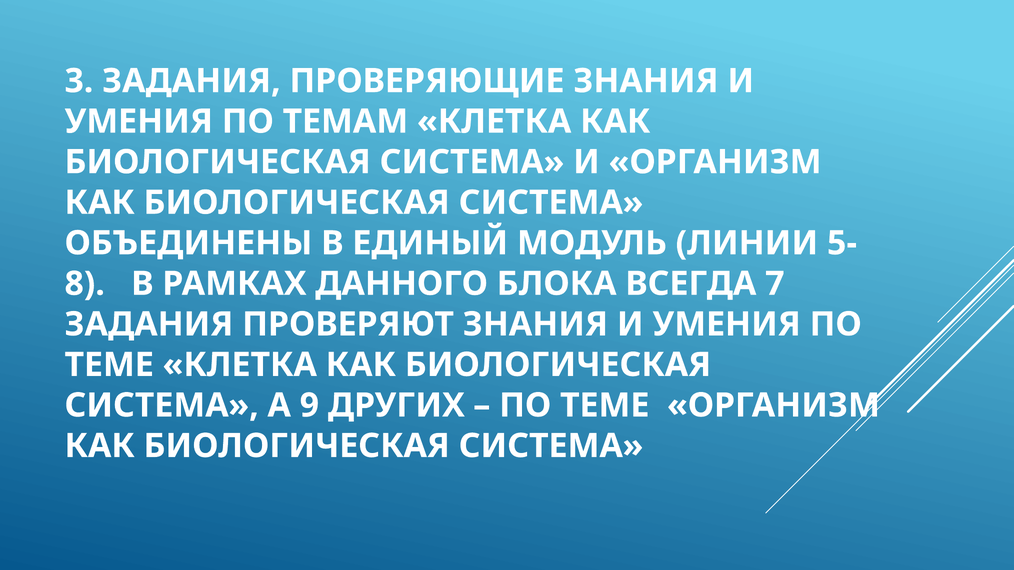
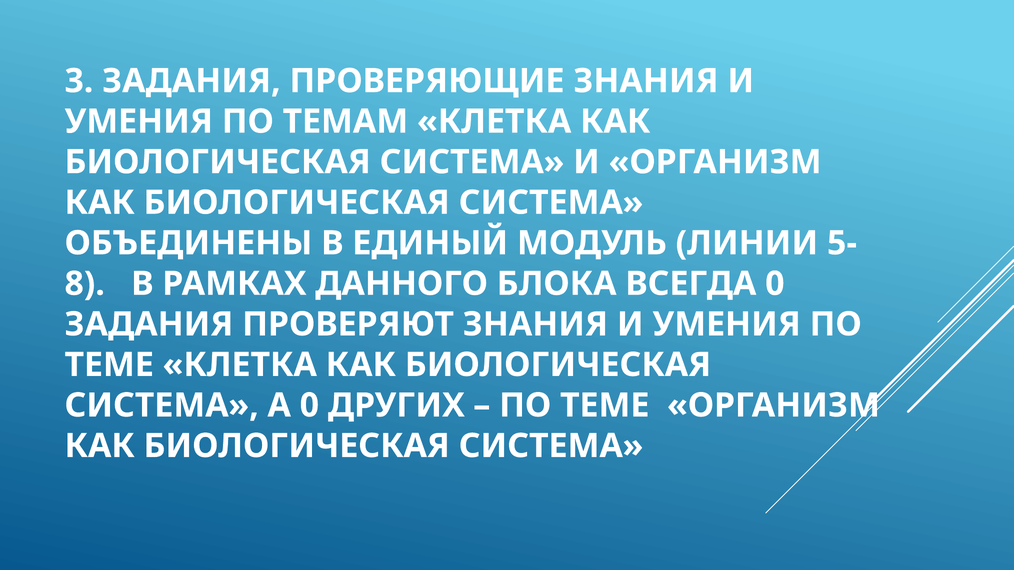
ВСЕГДА 7: 7 -> 0
А 9: 9 -> 0
